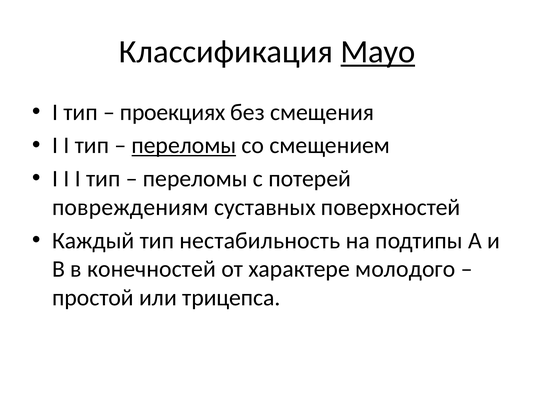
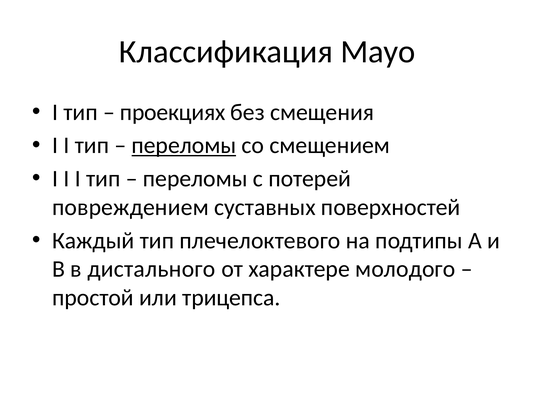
Mayo underline: present -> none
повреждениям: повреждениям -> повреждением
нестабильность: нестабильность -> плечелоктевого
конечностей: конечностей -> дистального
